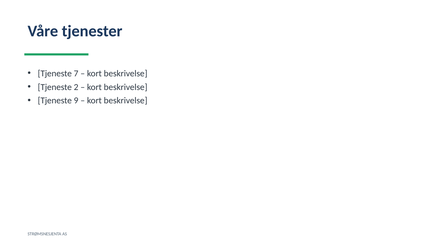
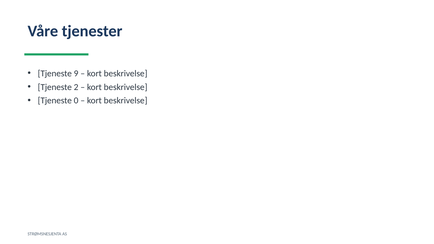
7: 7 -> 9
9: 9 -> 0
